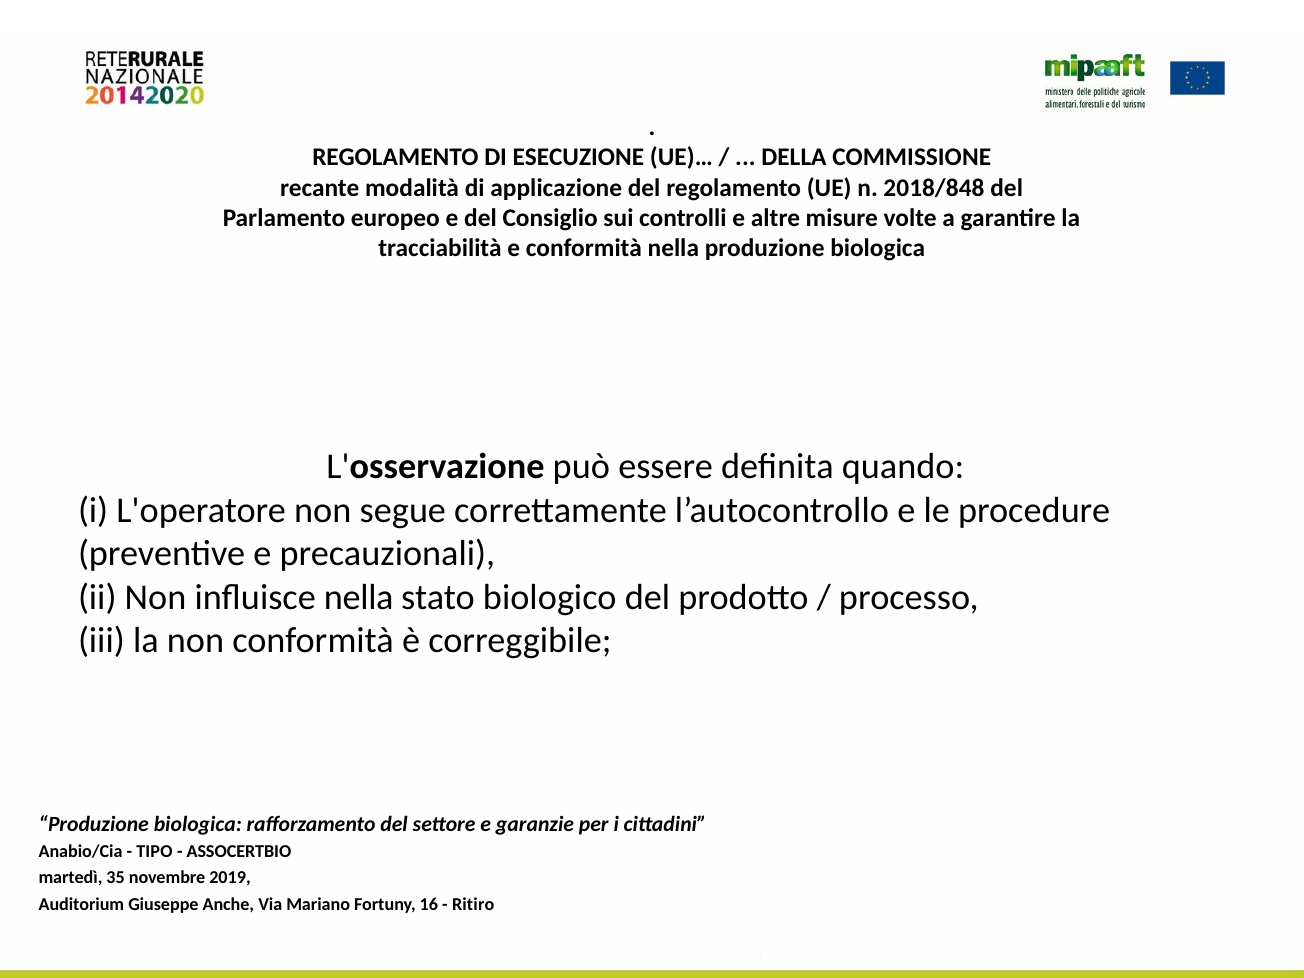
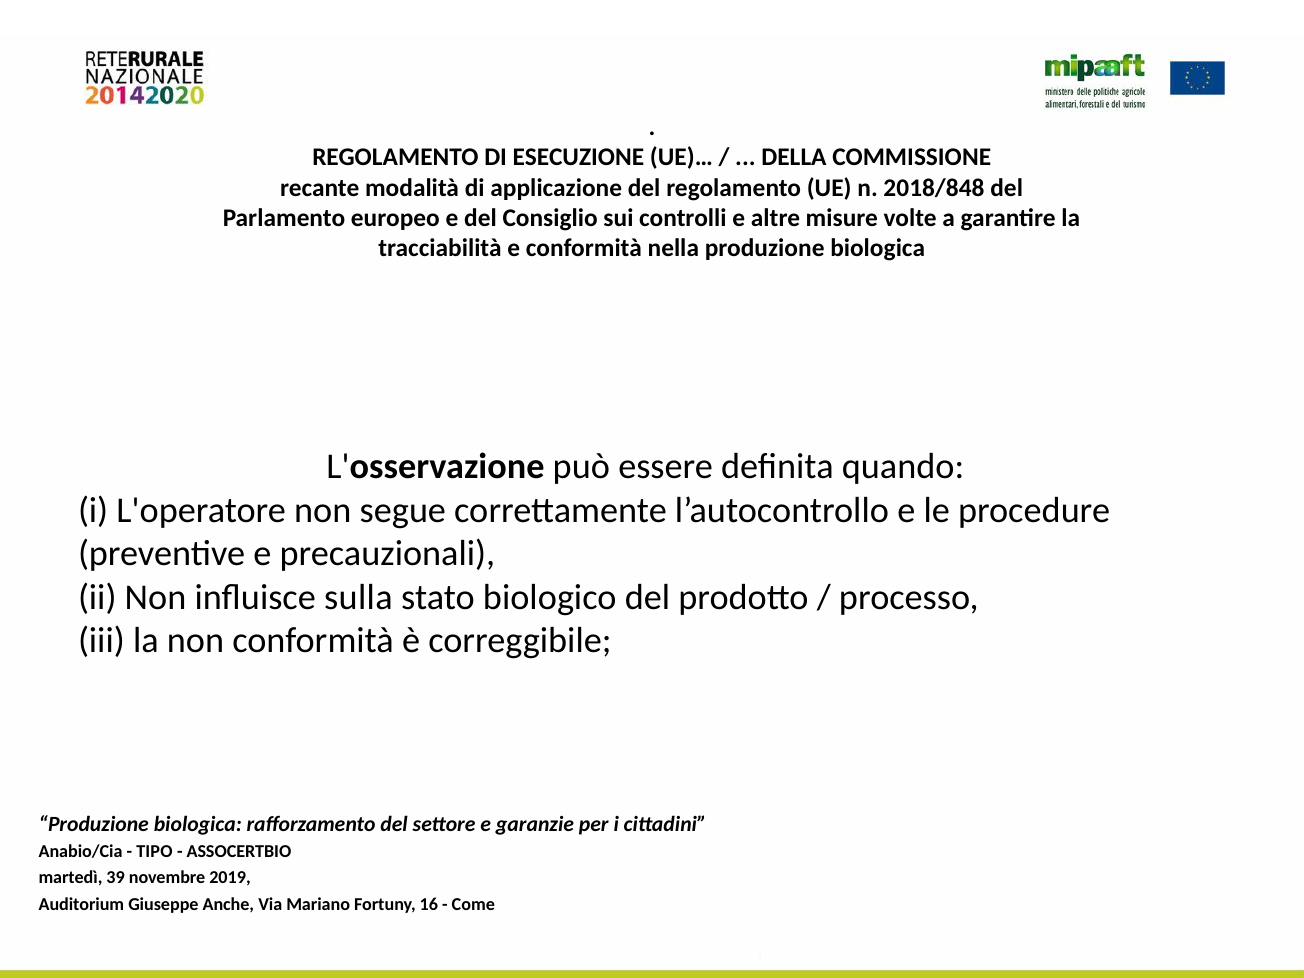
influisce nella: nella -> sulla
35: 35 -> 39
Ritiro: Ritiro -> Come
